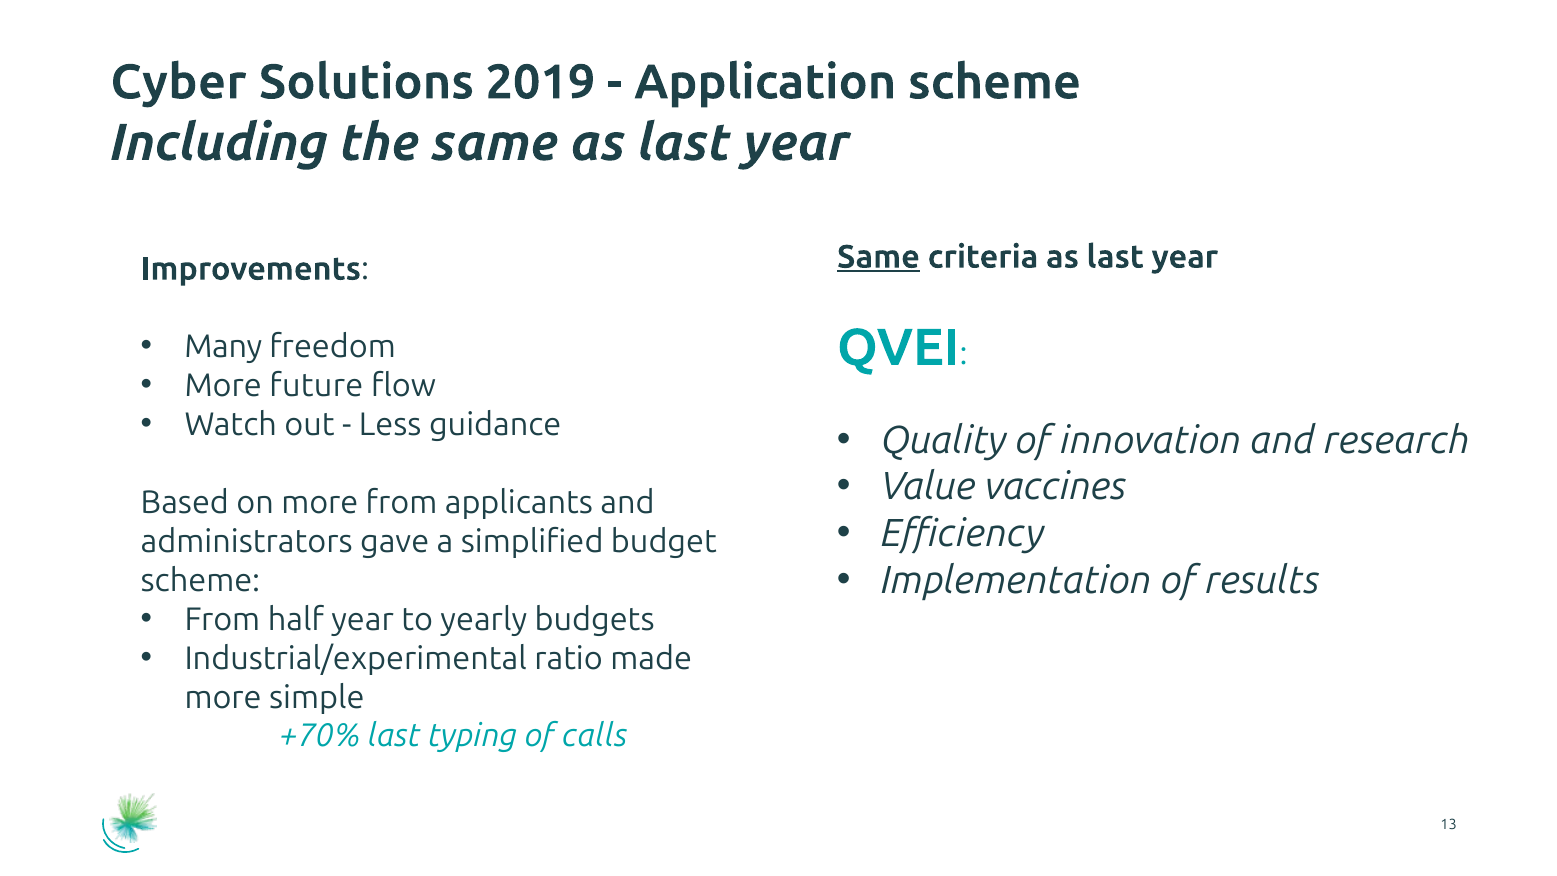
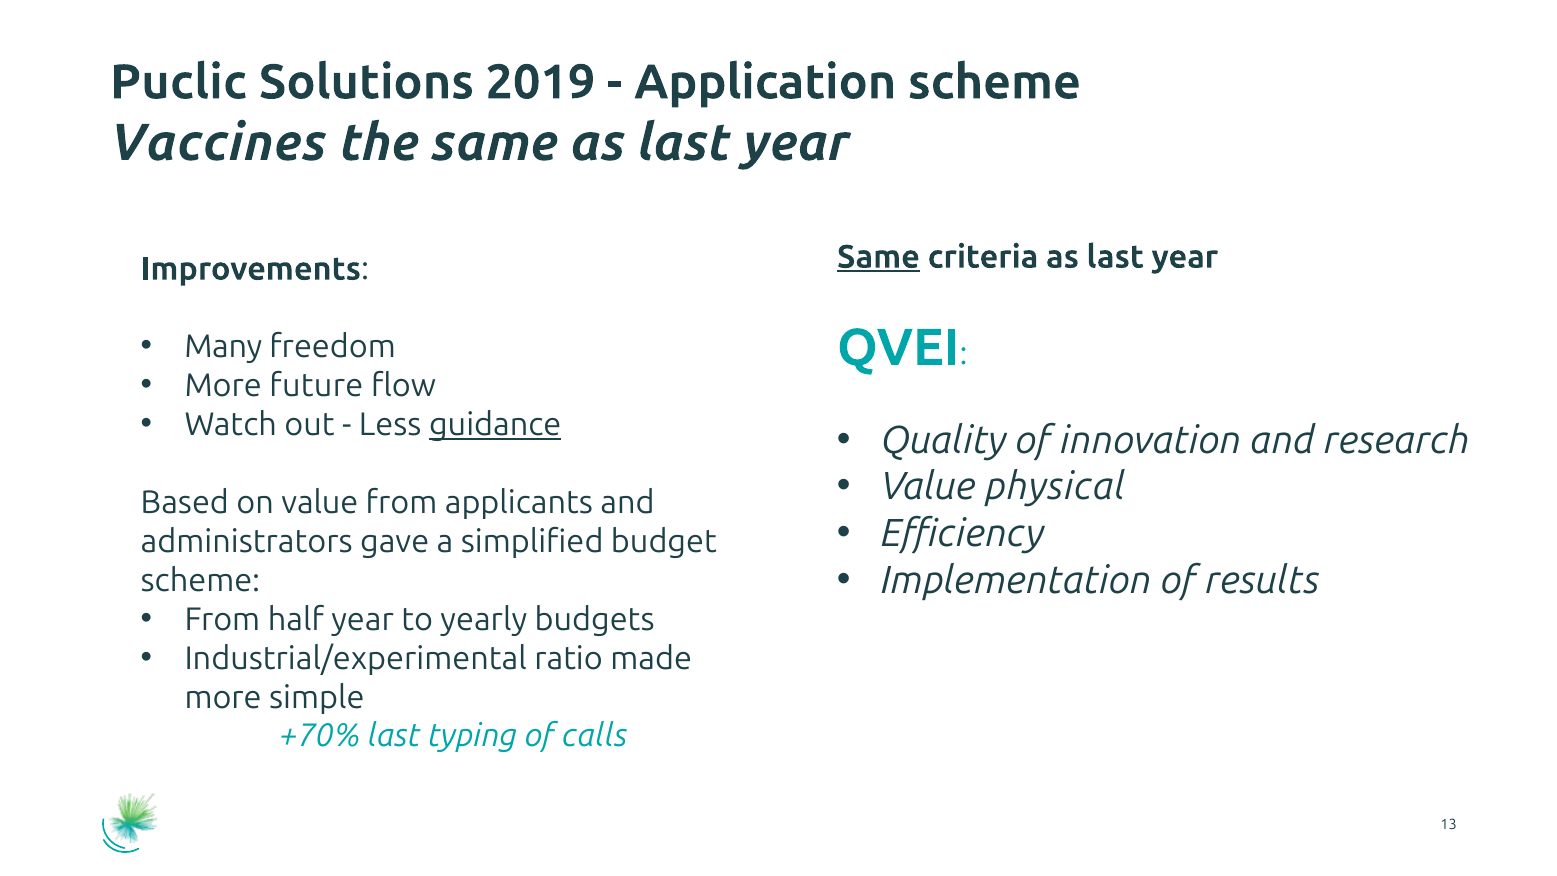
Cyber: Cyber -> Puclic
Including: Including -> Vaccines
guidance underline: none -> present
vaccines: vaccines -> physical
on more: more -> value
